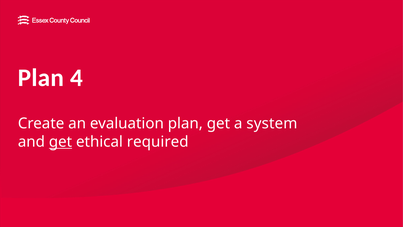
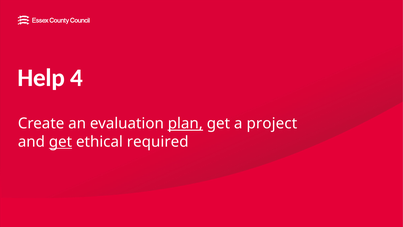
Plan at (41, 78): Plan -> Help
plan at (185, 123) underline: none -> present
system: system -> project
